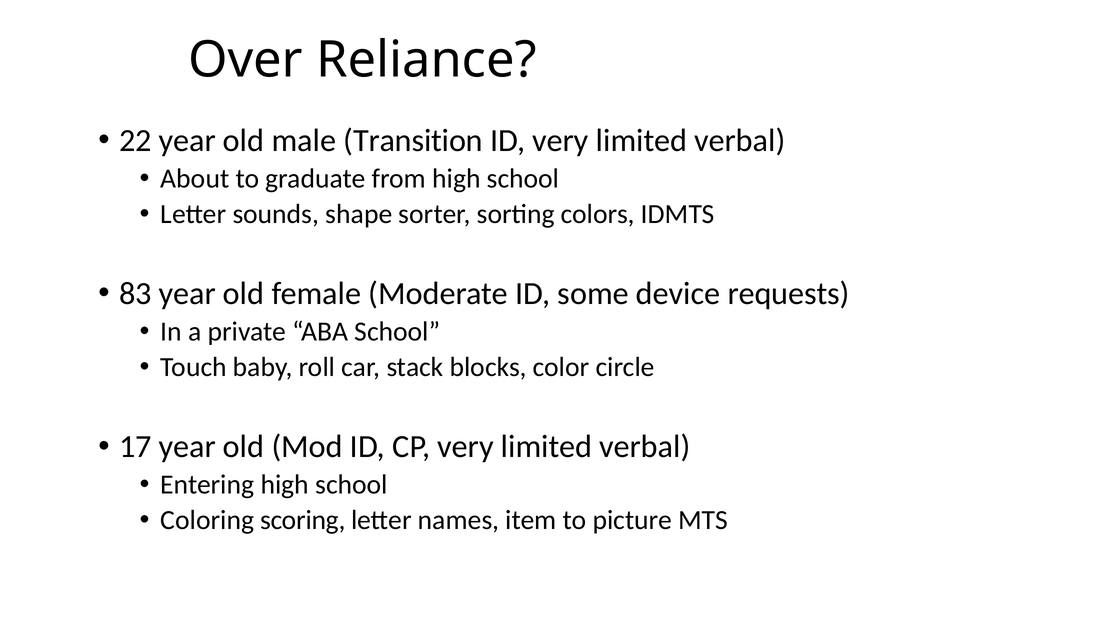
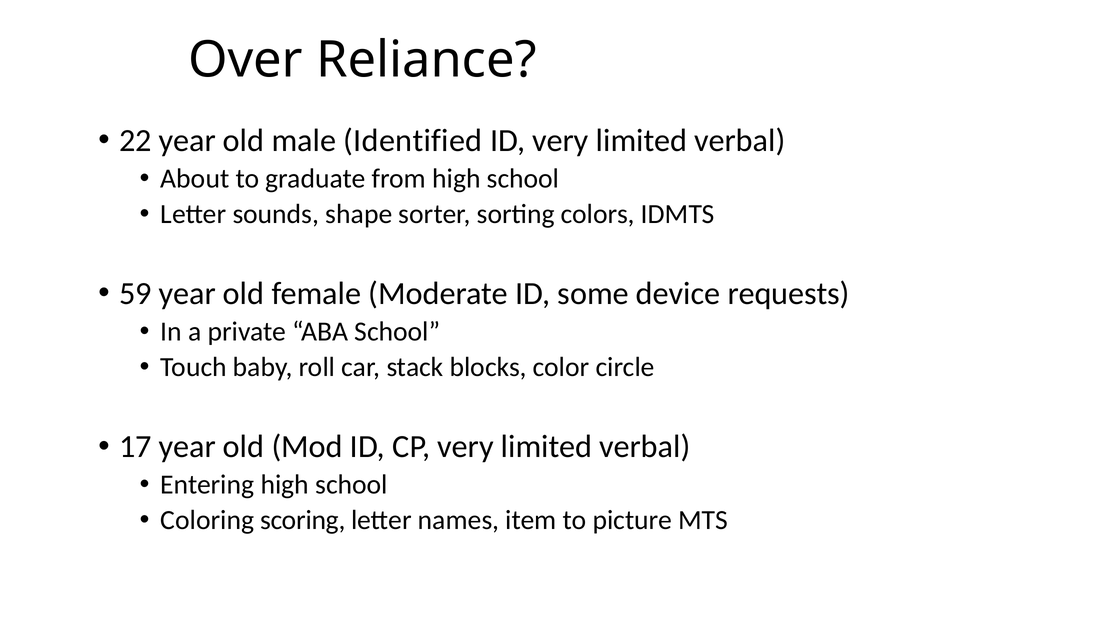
Transition: Transition -> Identified
83: 83 -> 59
